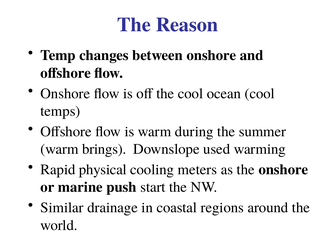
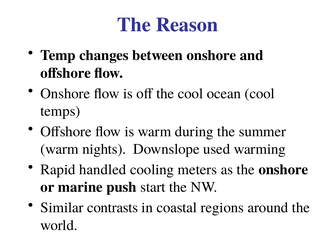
brings: brings -> nights
physical: physical -> handled
drainage: drainage -> contrasts
